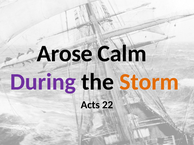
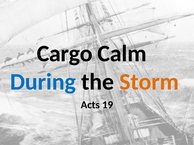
Arose: Arose -> Cargo
During colour: purple -> blue
22: 22 -> 19
